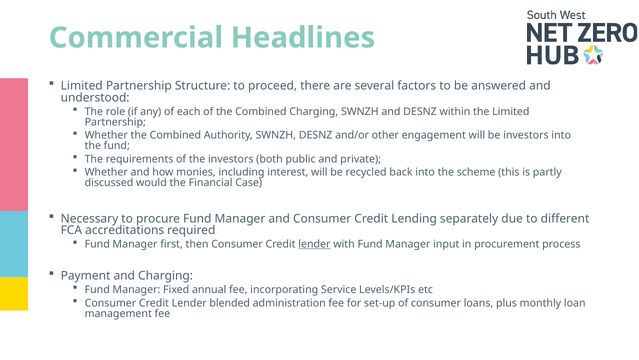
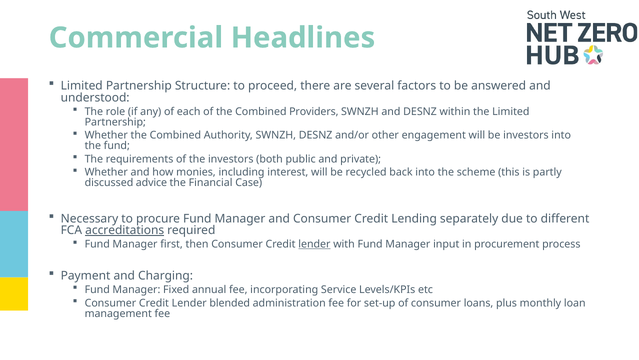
Combined Charging: Charging -> Providers
would: would -> advice
accreditations underline: none -> present
